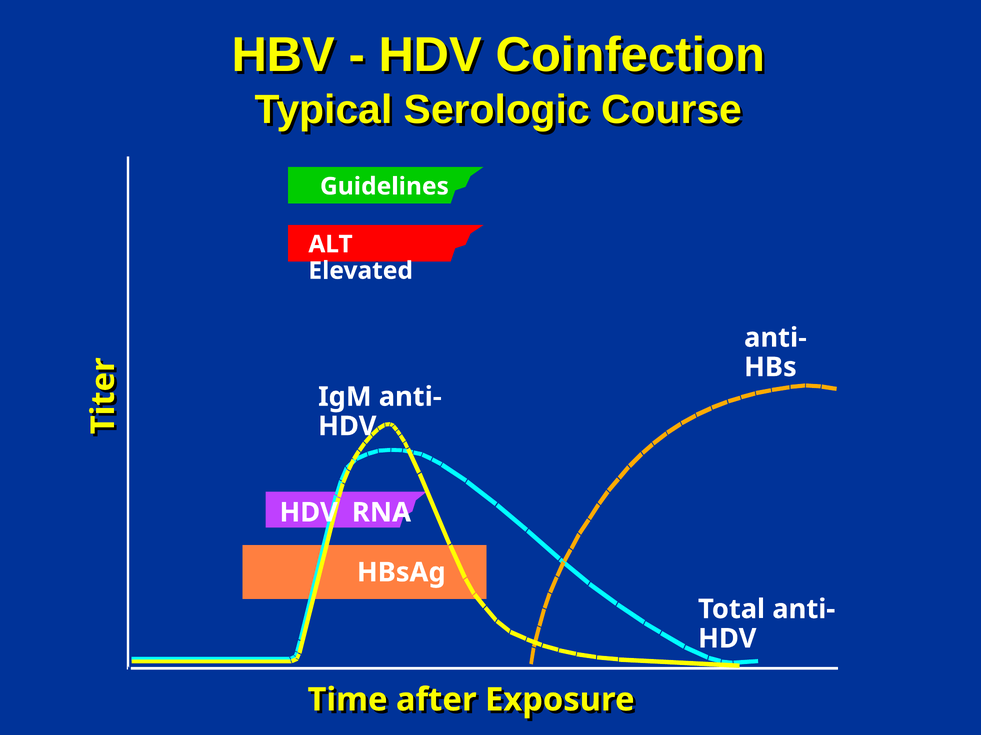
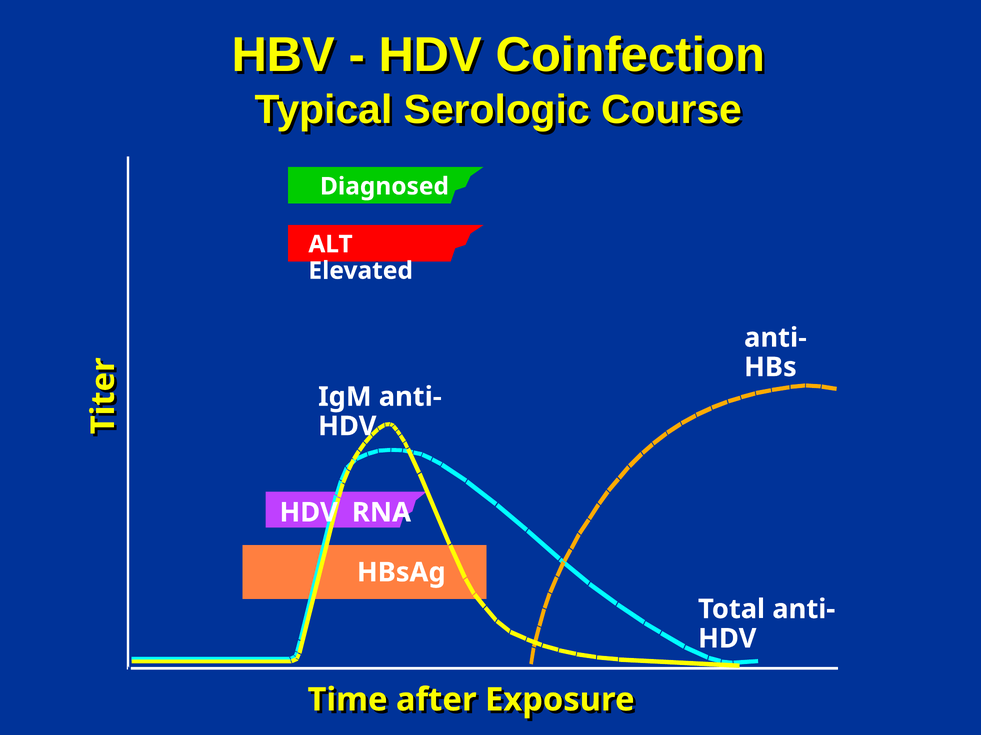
Guidelines: Guidelines -> Diagnosed
